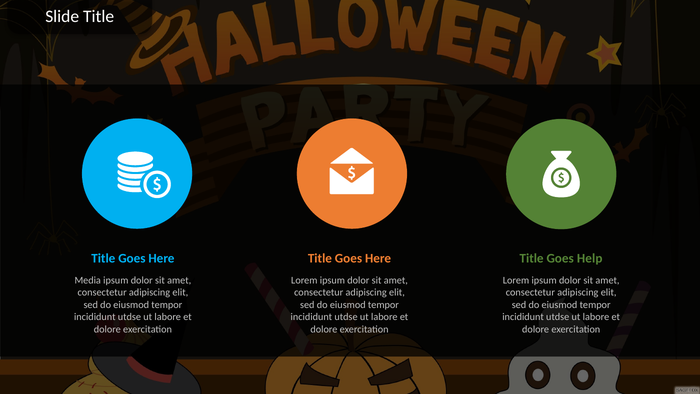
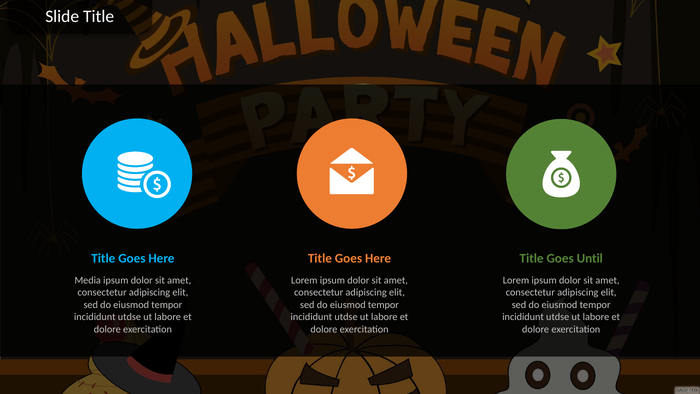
Help: Help -> Until
